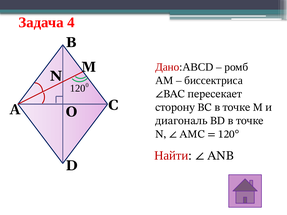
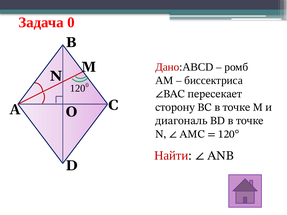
Задача 4: 4 -> 0
